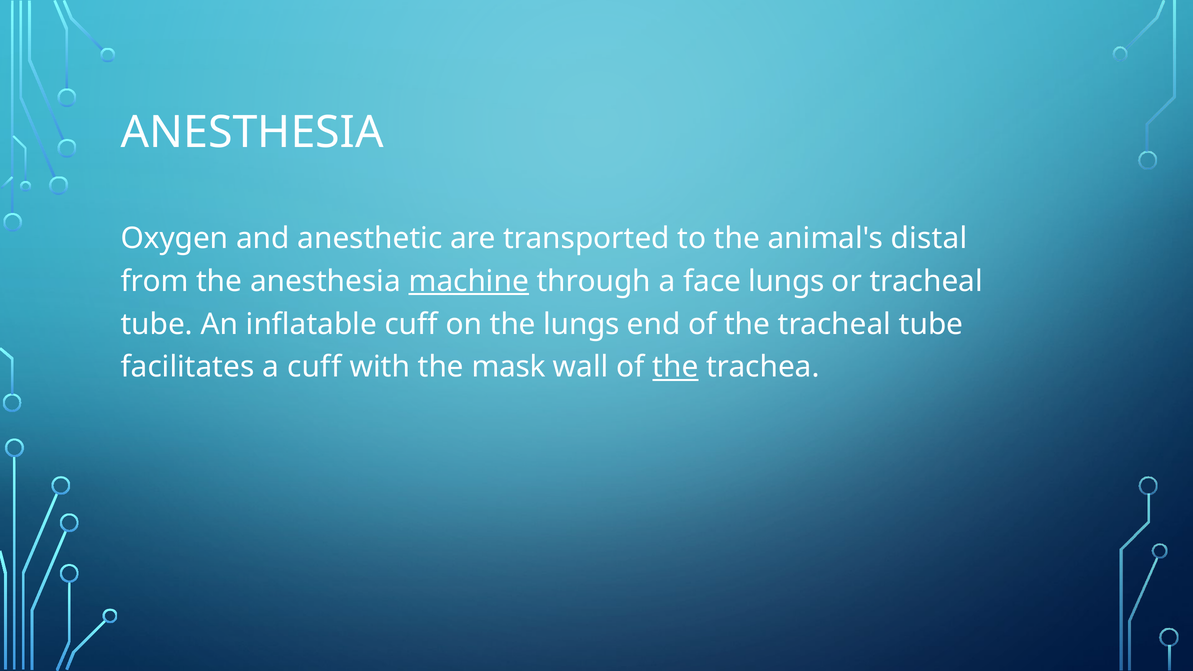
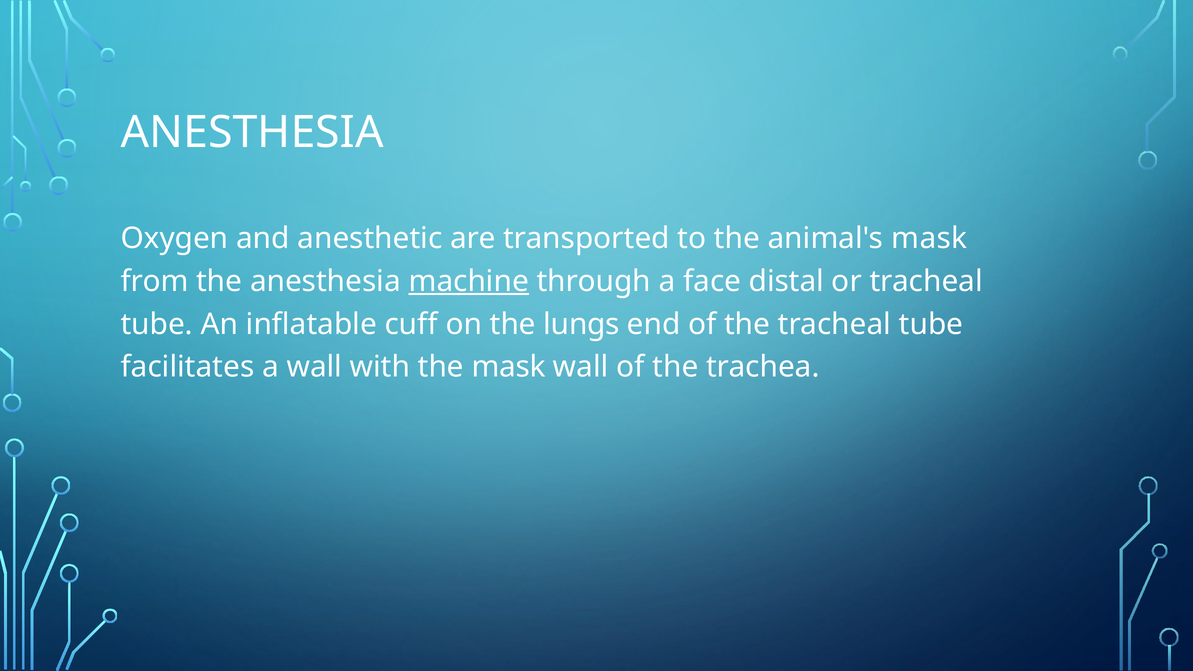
animal's distal: distal -> mask
face lungs: lungs -> distal
a cuff: cuff -> wall
the at (675, 367) underline: present -> none
